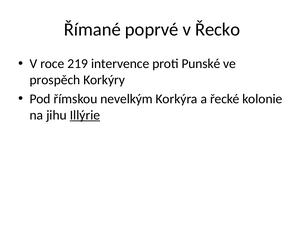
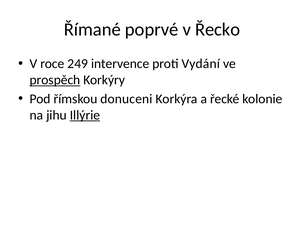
219: 219 -> 249
Punské: Punské -> Vydání
prospěch underline: none -> present
nevelkým: nevelkým -> donuceni
